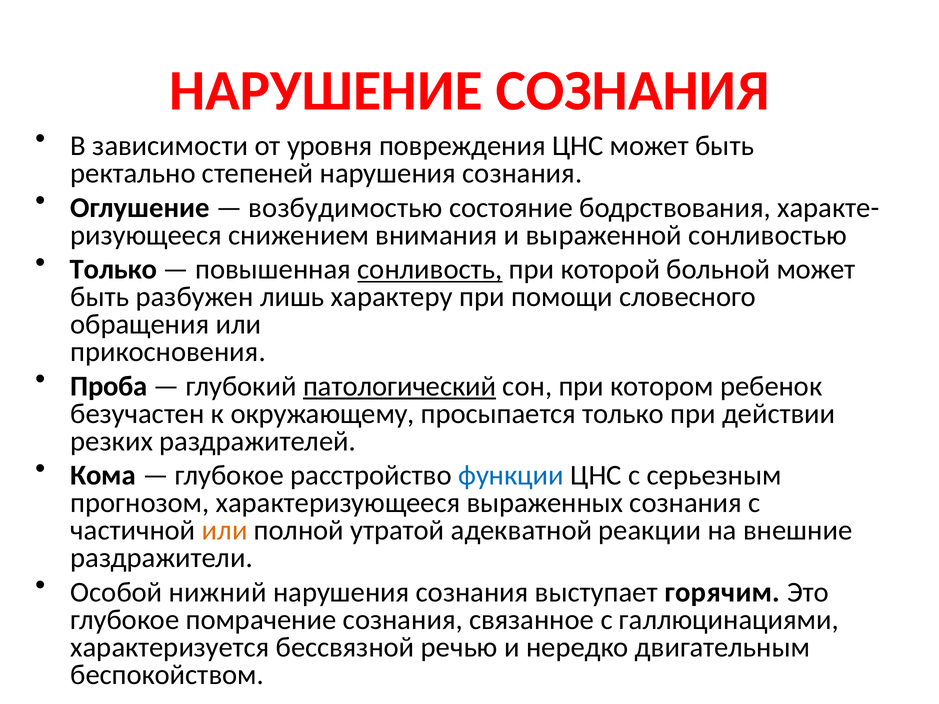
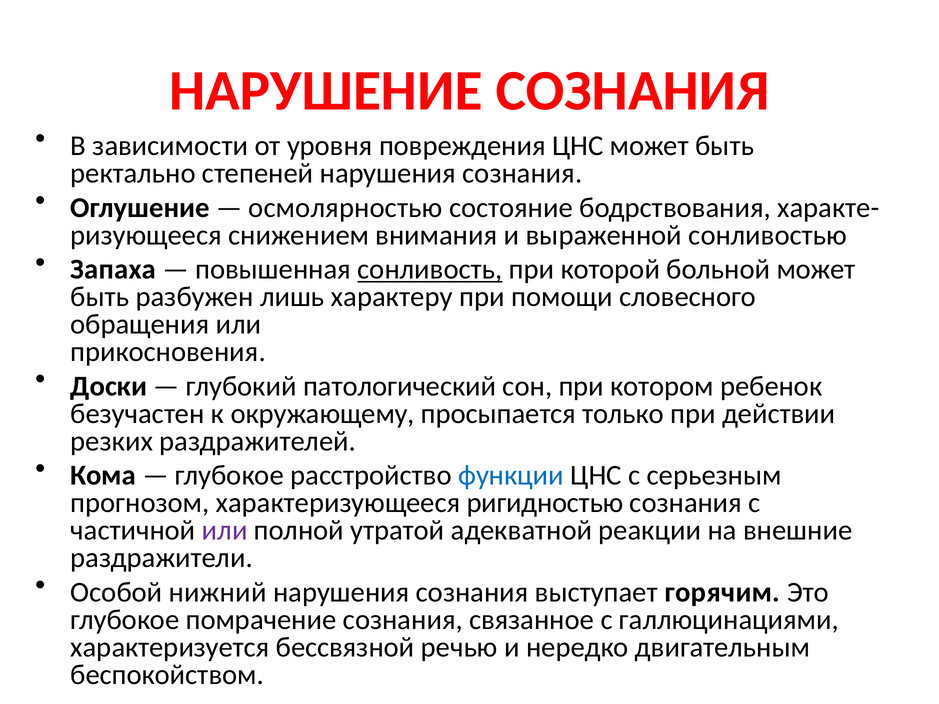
возбудимостью: возбудимостью -> осмолярностью
Только at (113, 269): Только -> Запаха
Проба: Проба -> Доски
патологический underline: present -> none
выраженных: выраженных -> ригидностью
или at (225, 531) colour: orange -> purple
